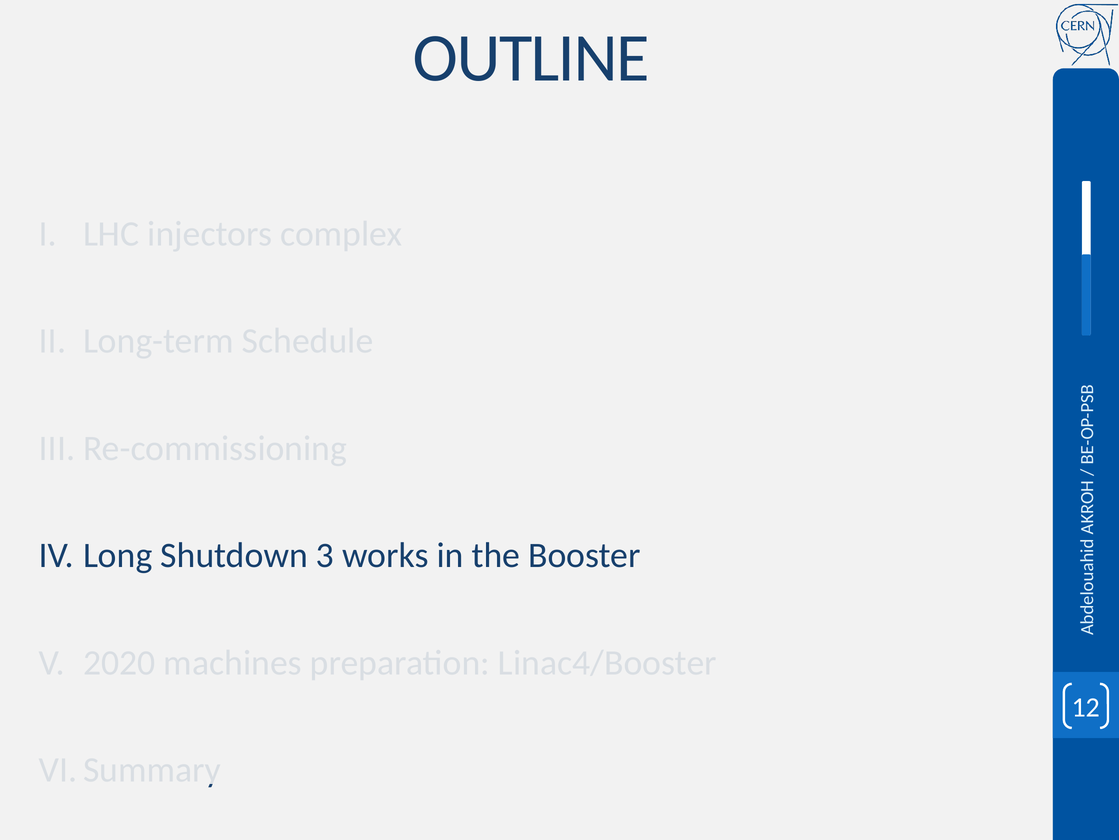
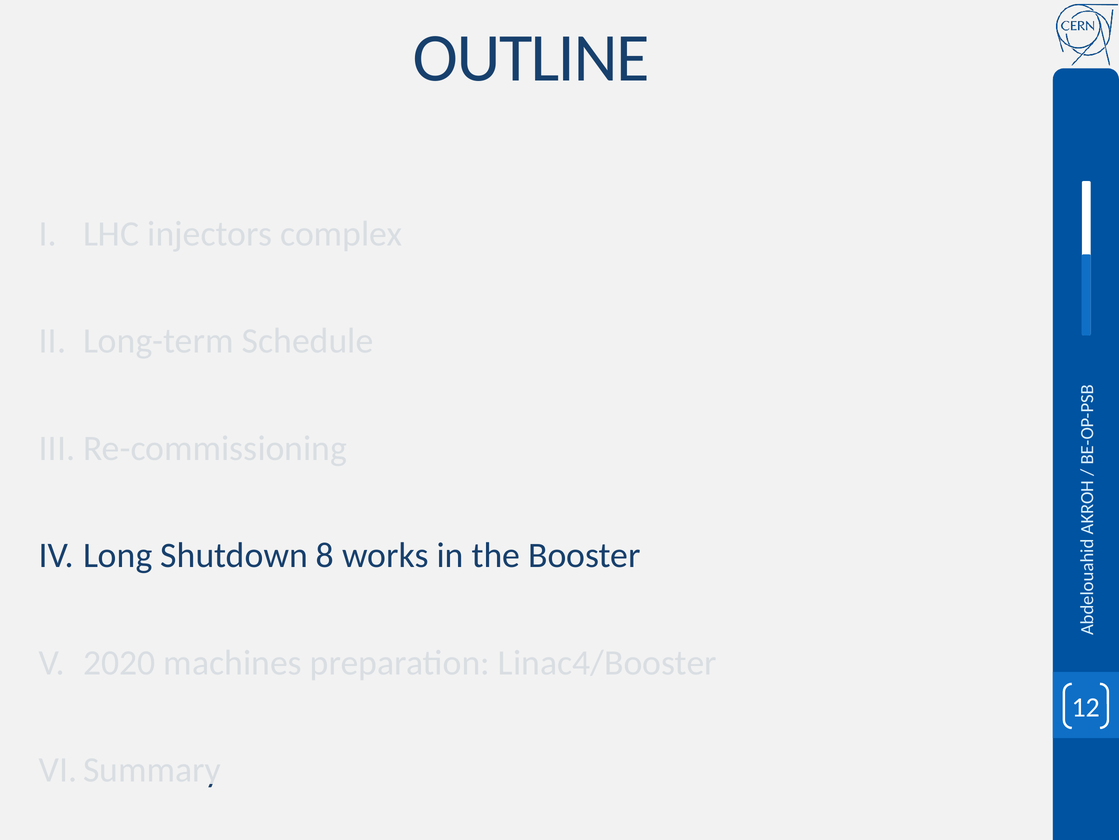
3: 3 -> 8
